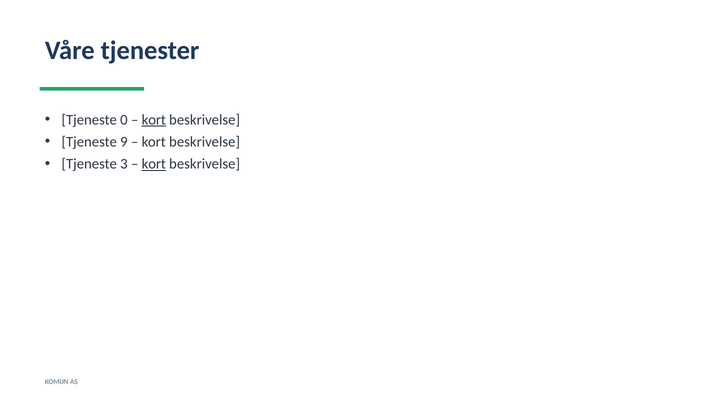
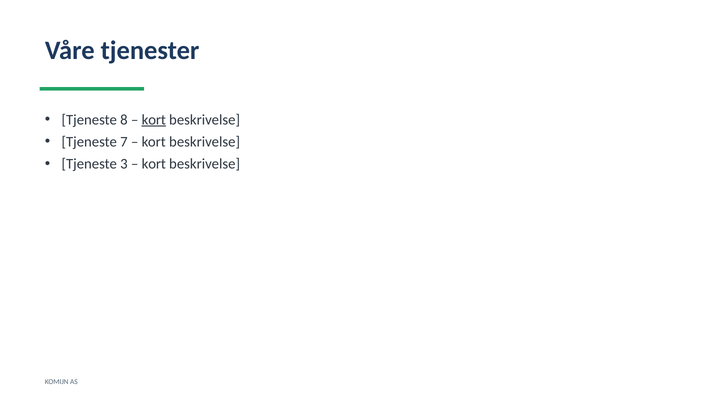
0: 0 -> 8
9: 9 -> 7
kort at (154, 164) underline: present -> none
